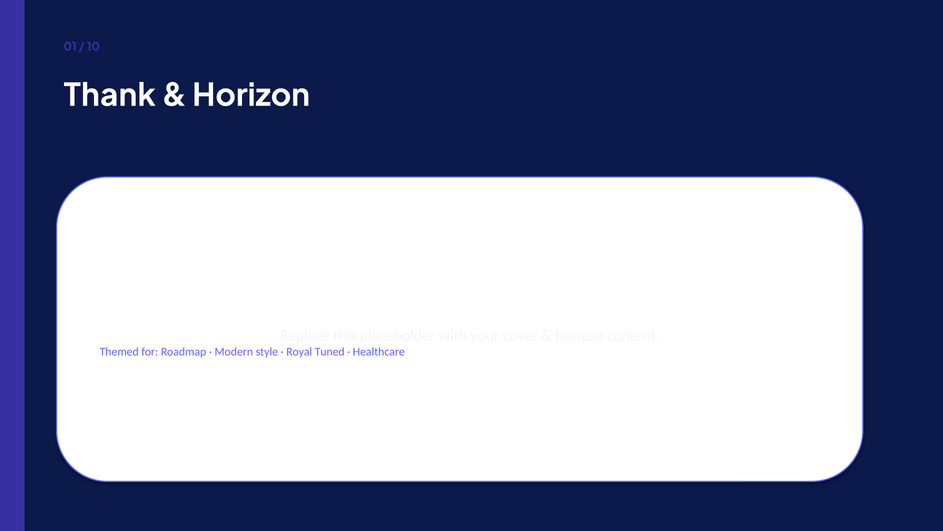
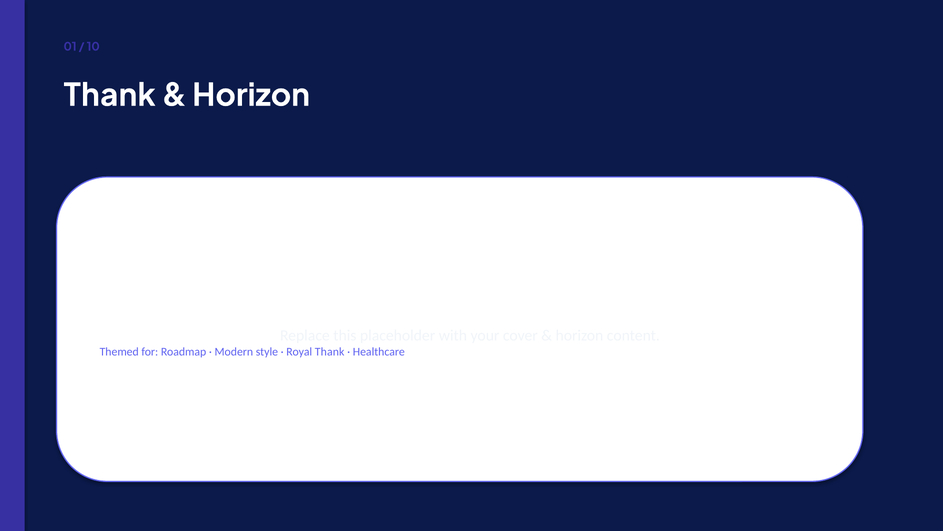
Royal Tuned: Tuned -> Thank
